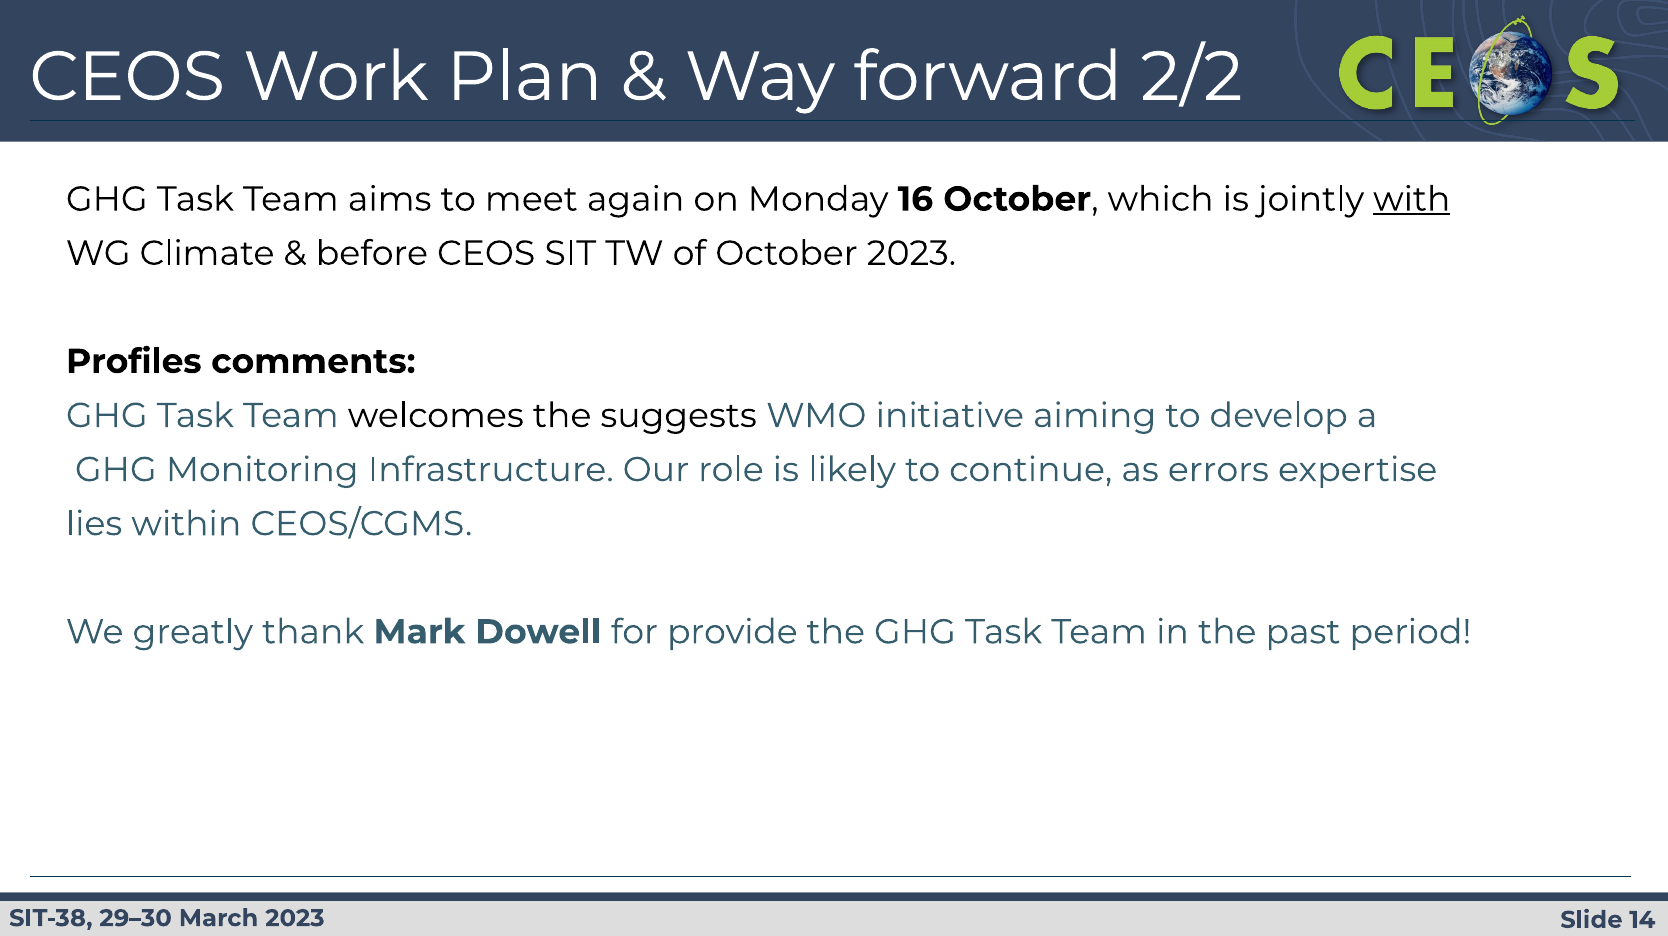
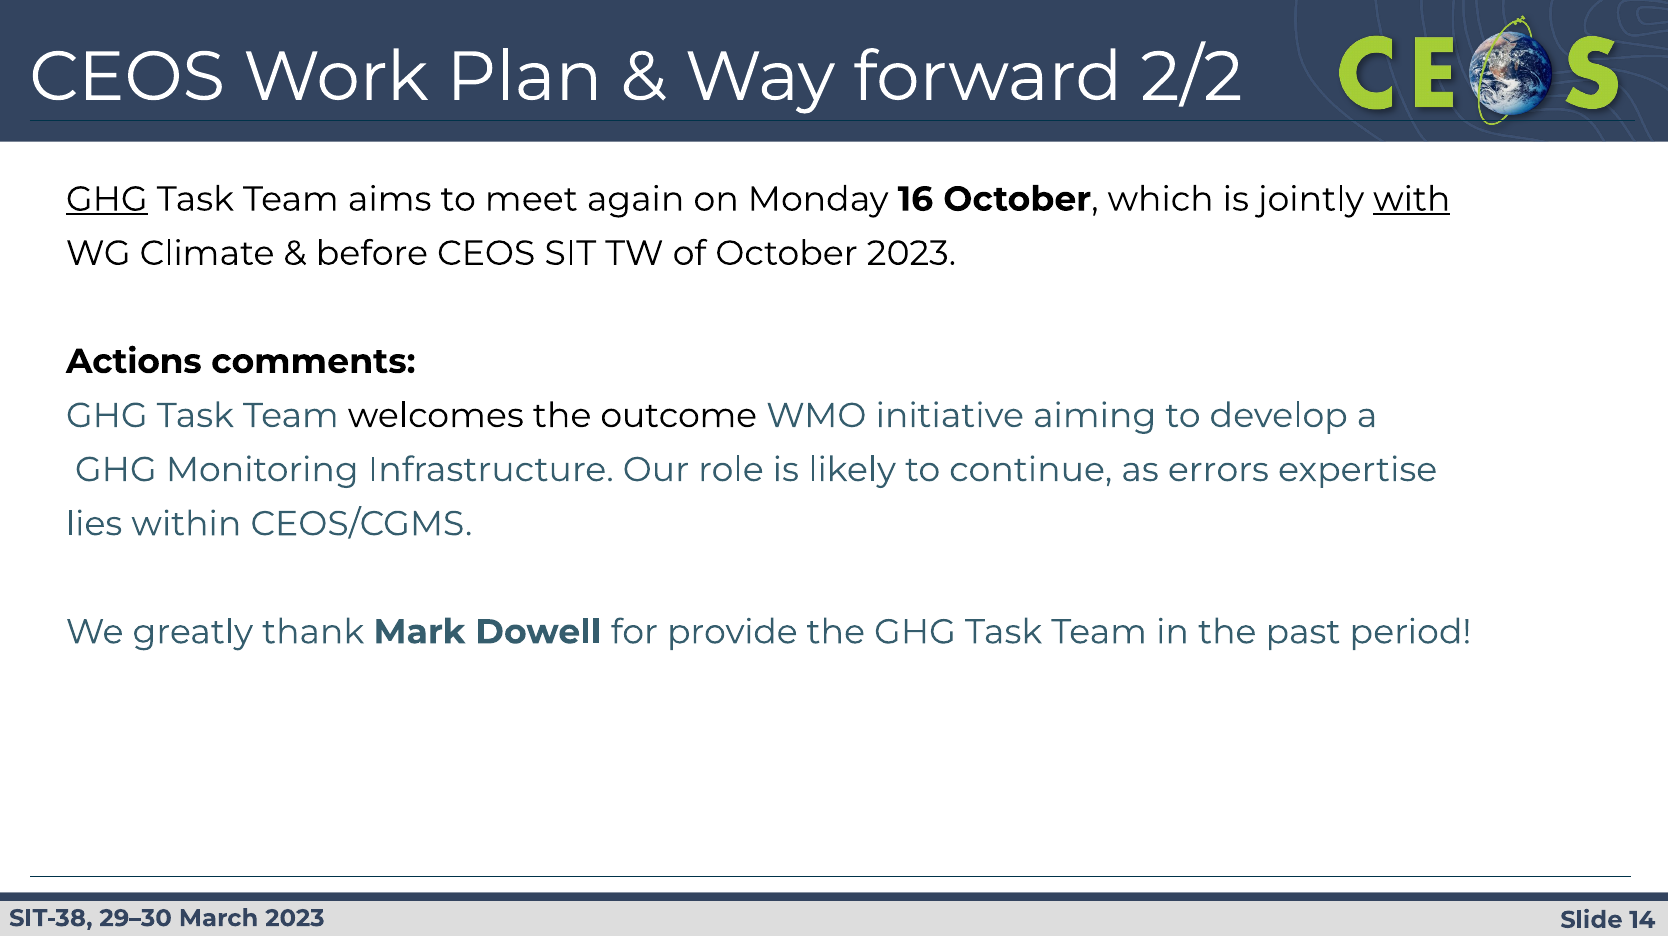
GHG at (107, 199) underline: none -> present
Profiles: Profiles -> Actions
suggests: suggests -> outcome
